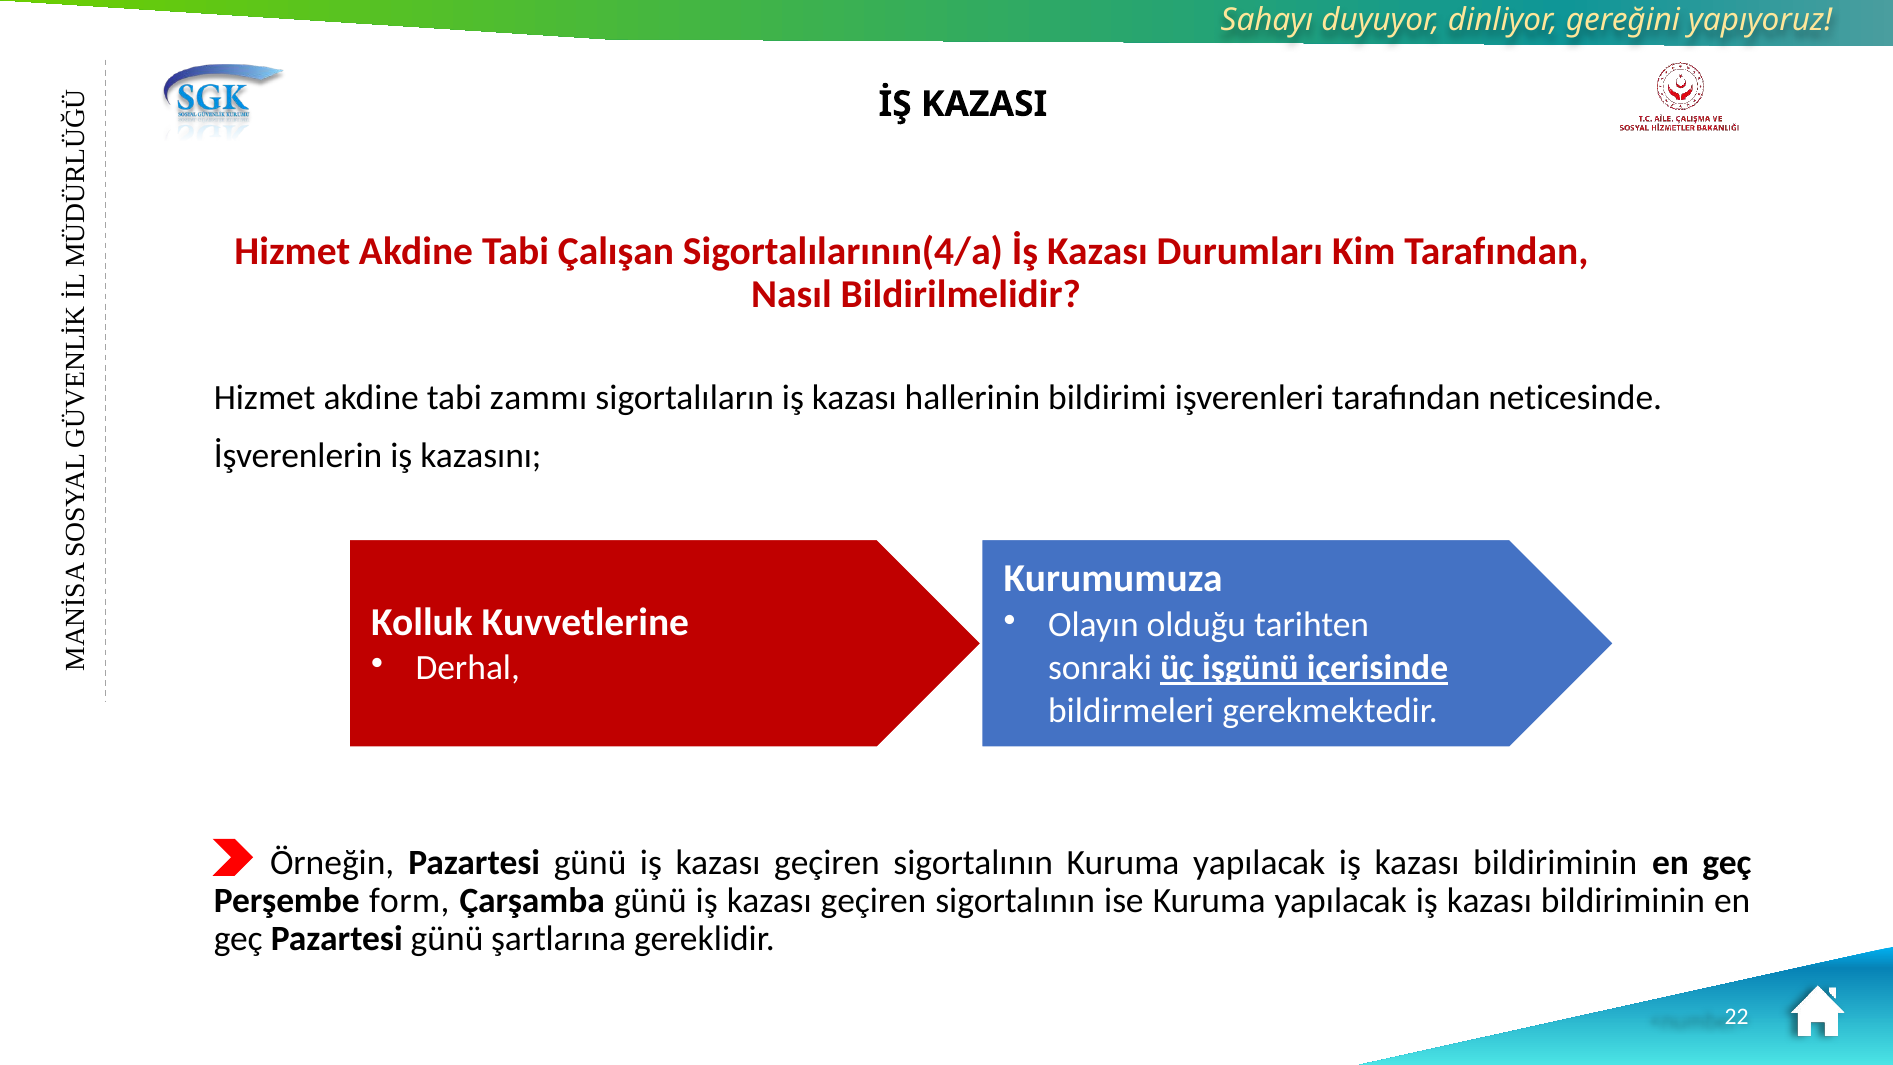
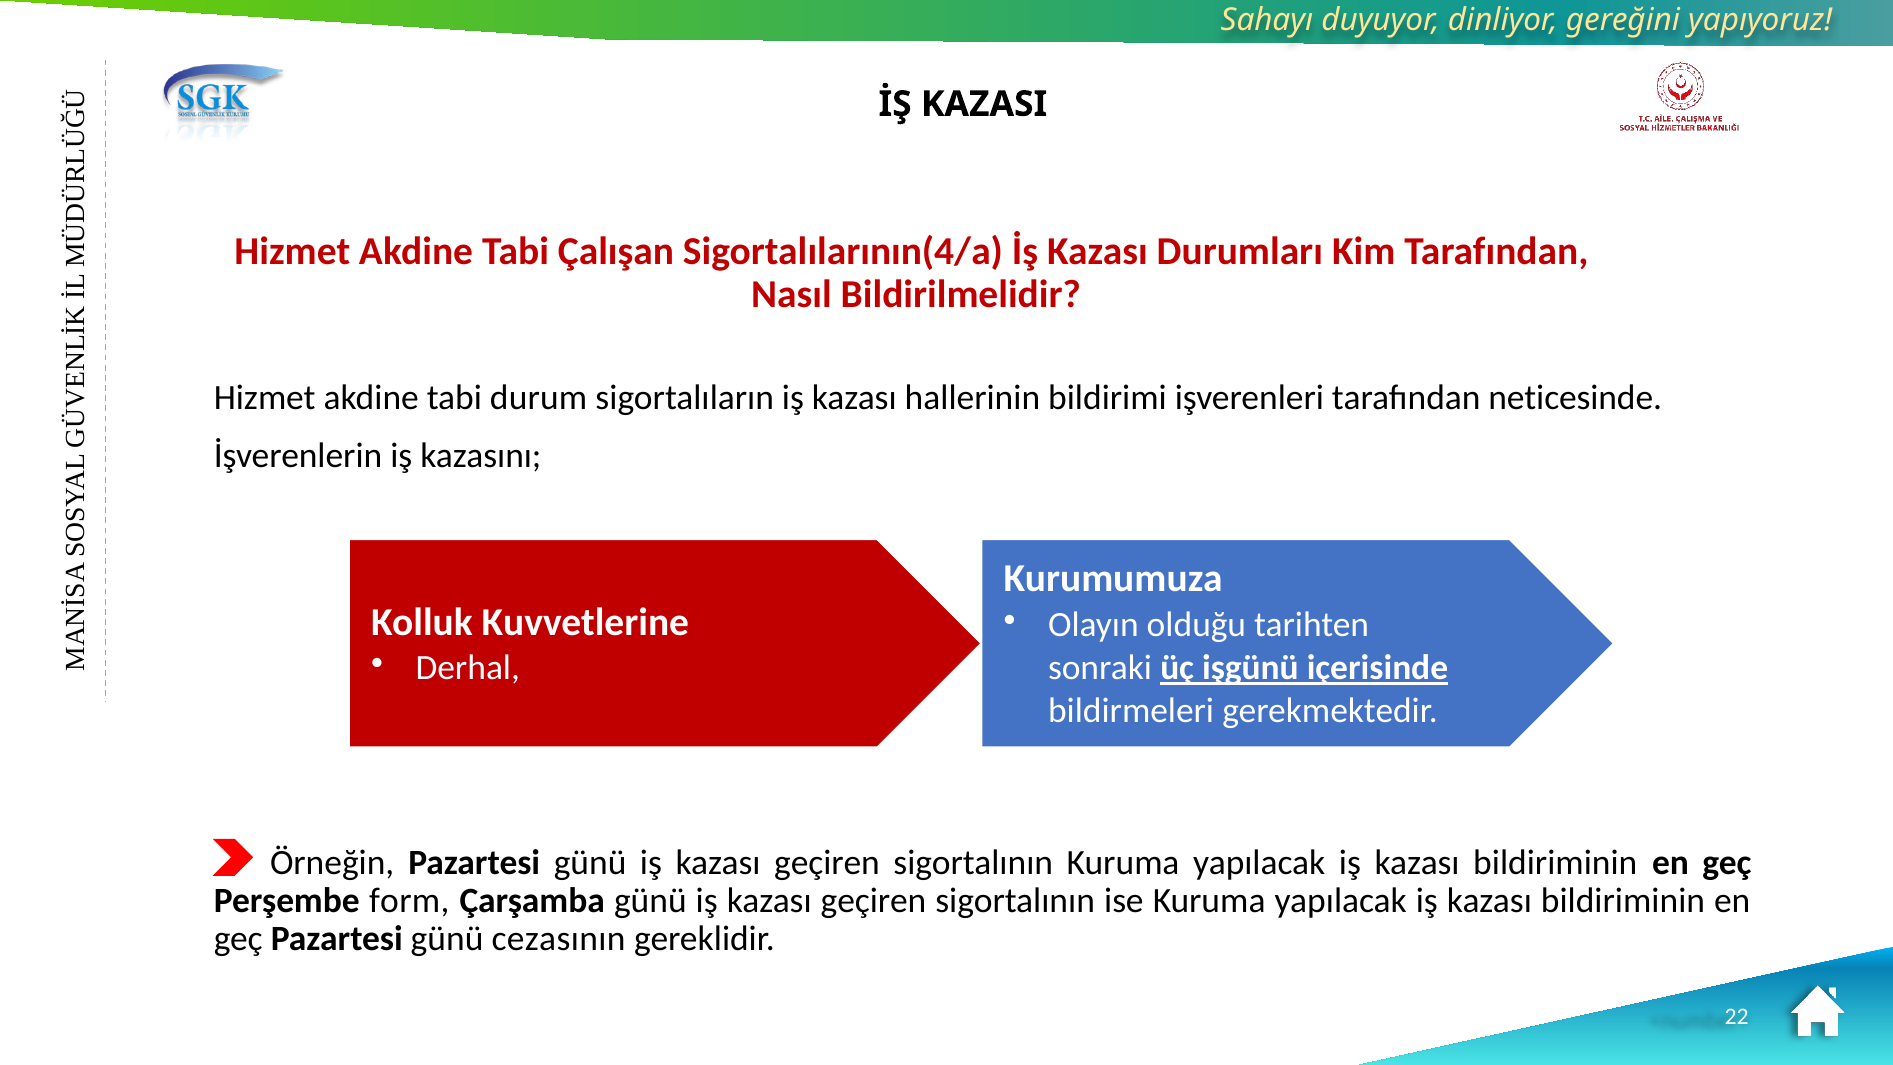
zammı: zammı -> durum
şartlarına: şartlarına -> cezasının
